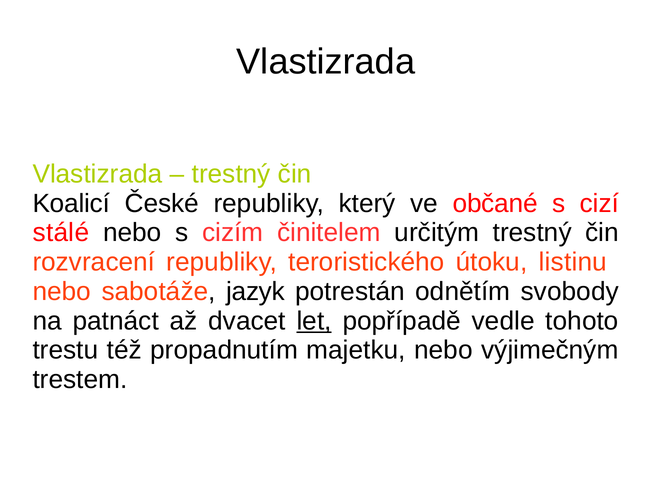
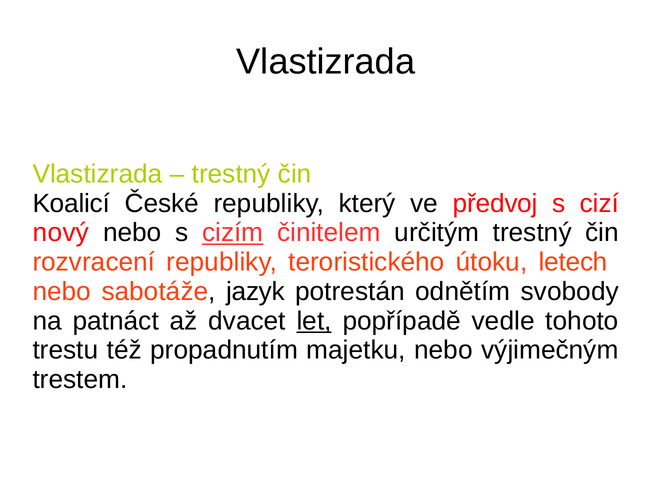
občané: občané -> předvoj
stálé: stálé -> nový
cizím underline: none -> present
listinu: listinu -> letech
